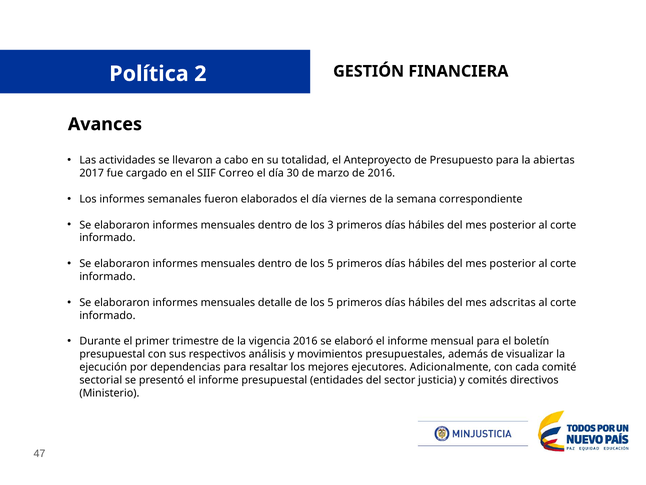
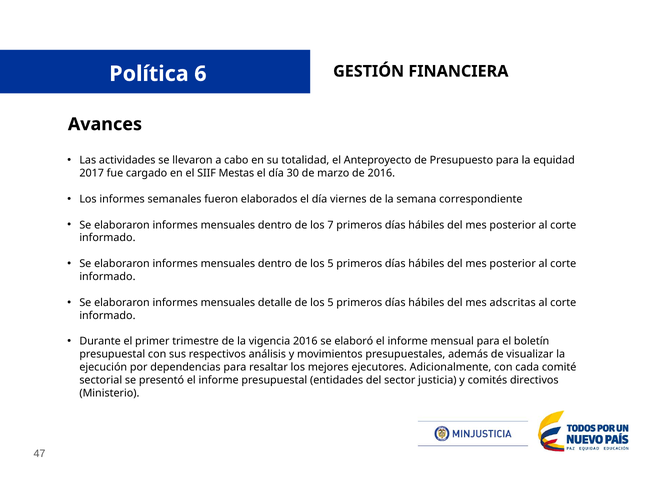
2: 2 -> 6
abiertas: abiertas -> equidad
Correo: Correo -> Mestas
3: 3 -> 7
